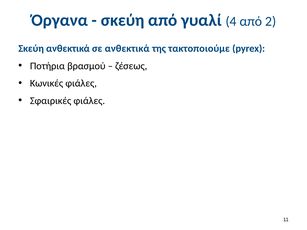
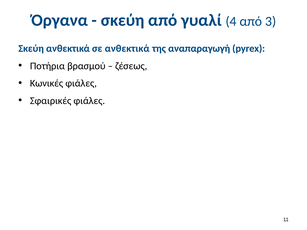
2: 2 -> 3
τακτοποιούμε: τακτοποιούμε -> αναπαραγωγή
